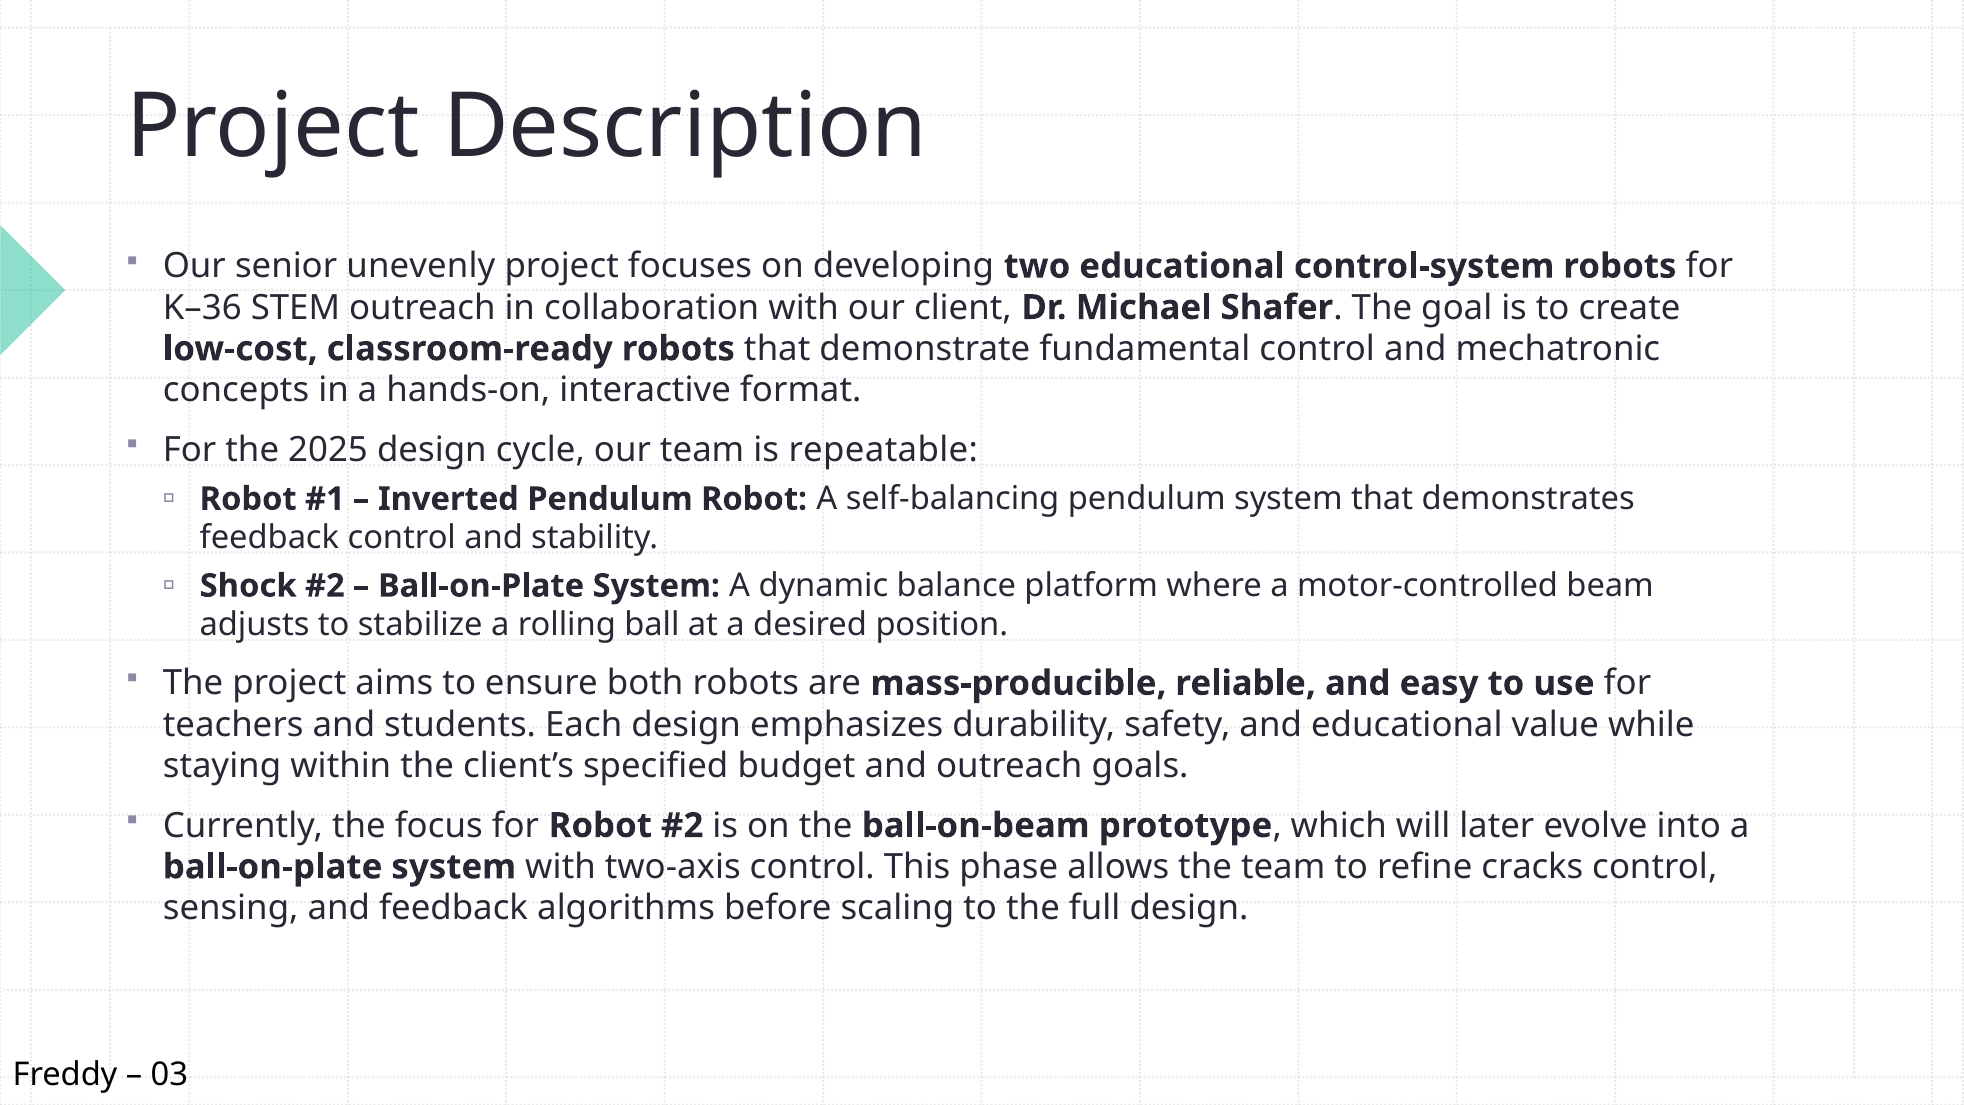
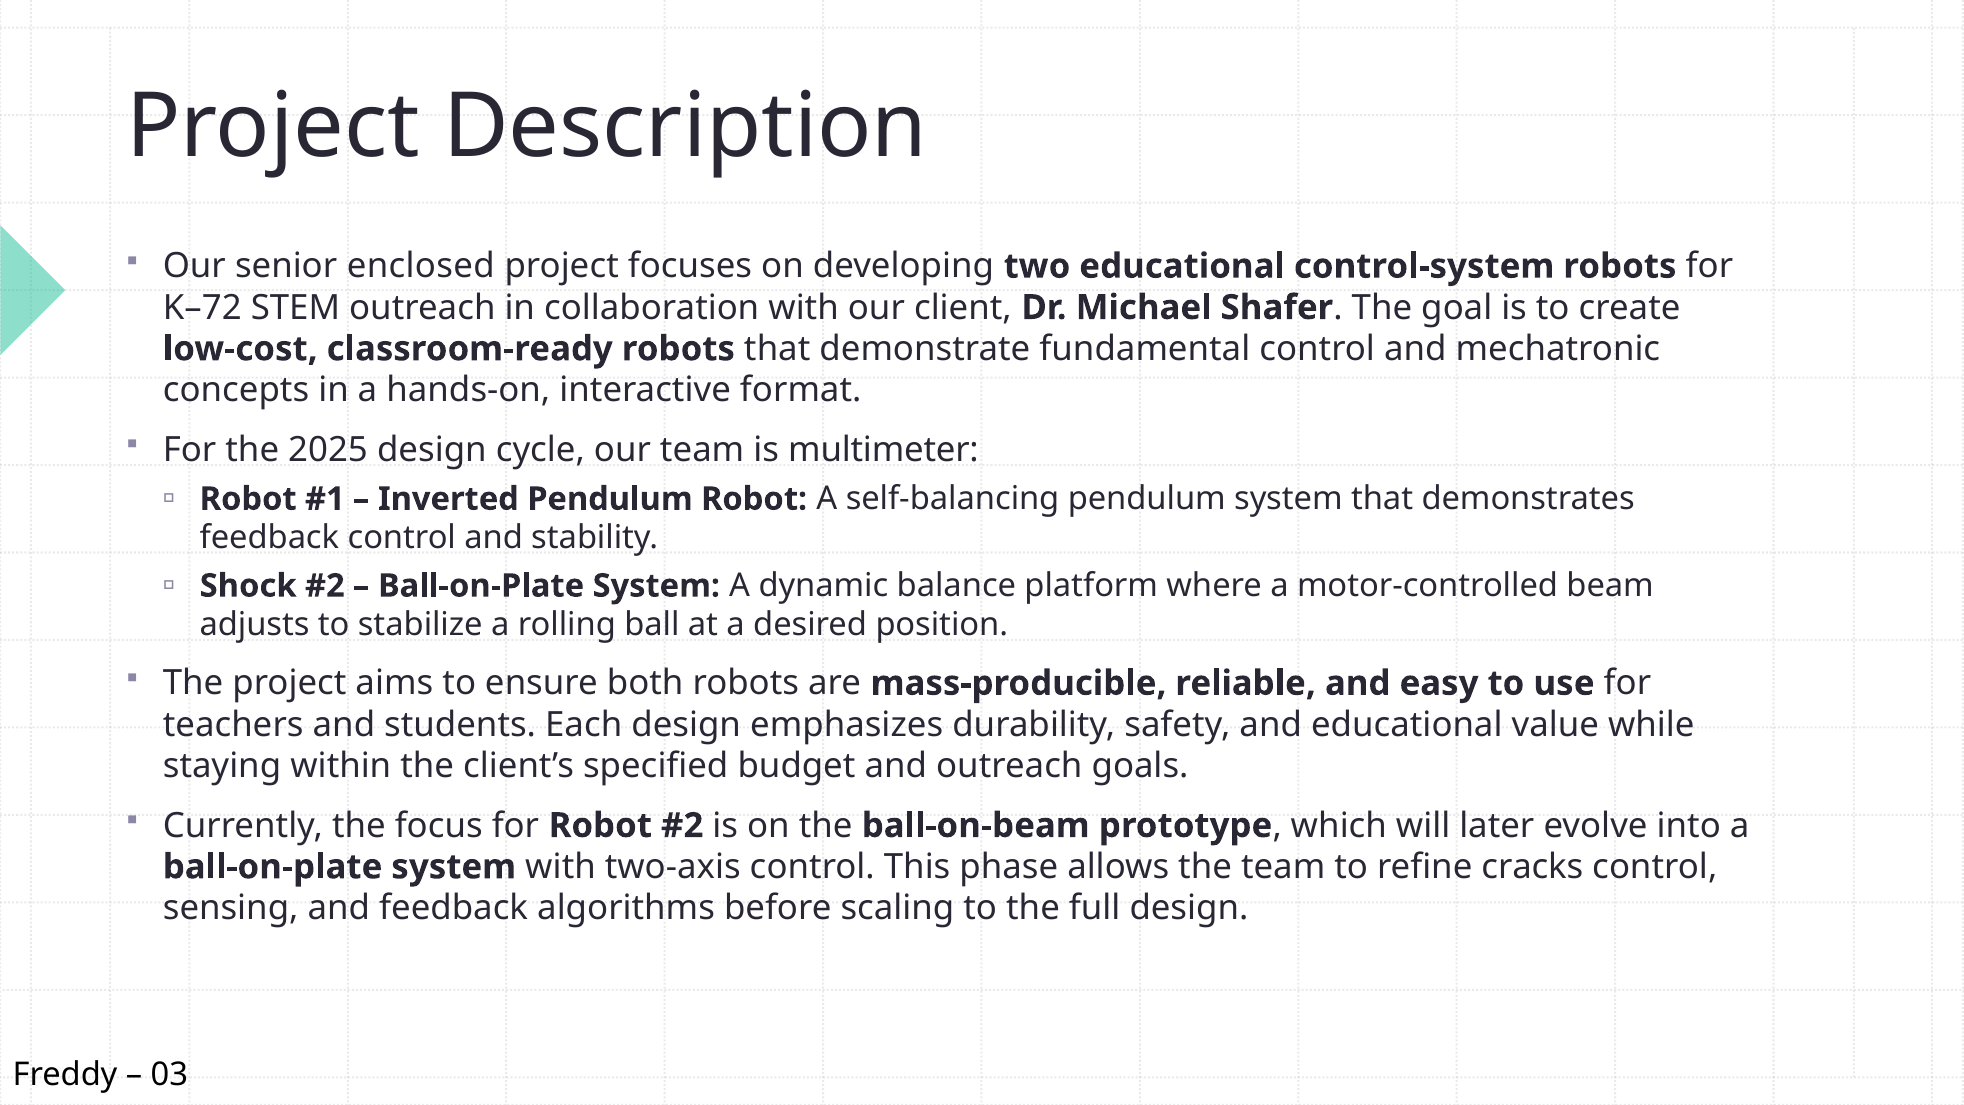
unevenly: unevenly -> enclosed
K–36: K–36 -> K–72
repeatable: repeatable -> multimeter
